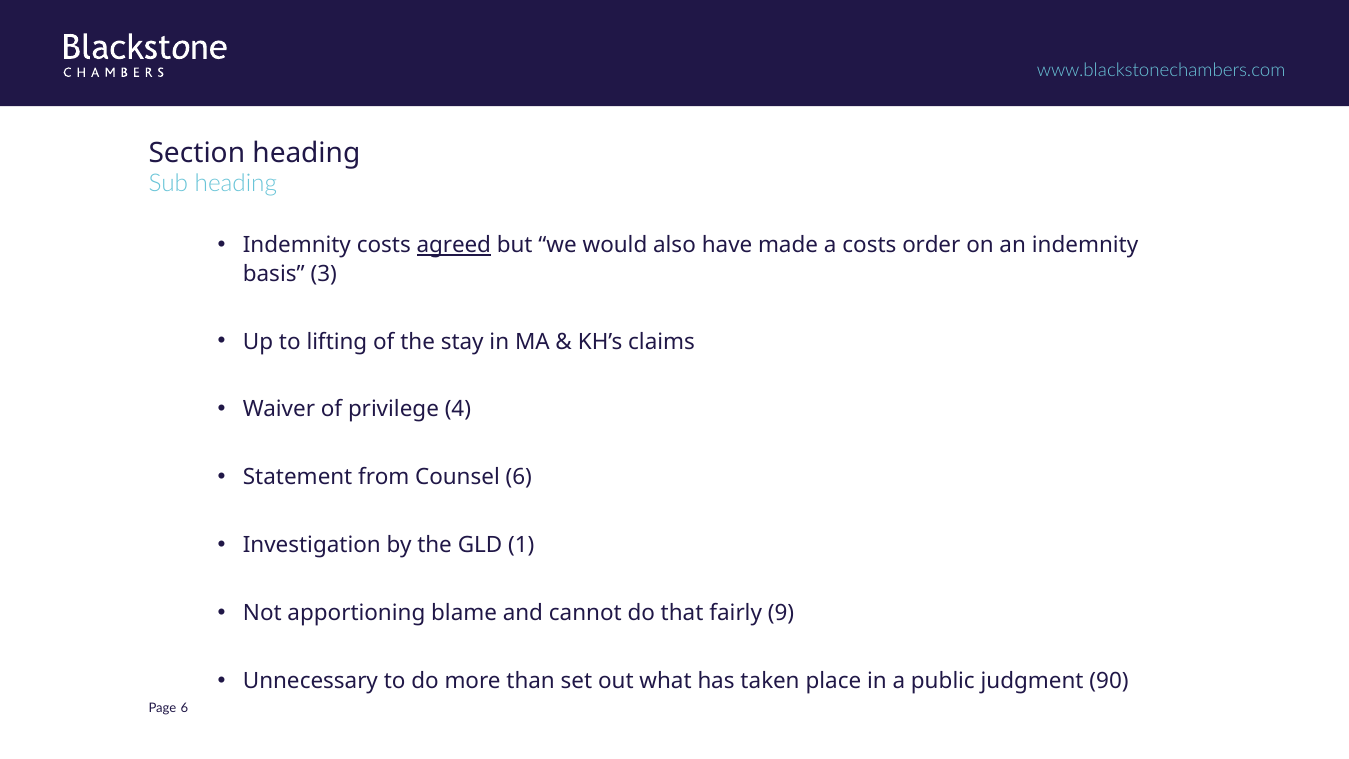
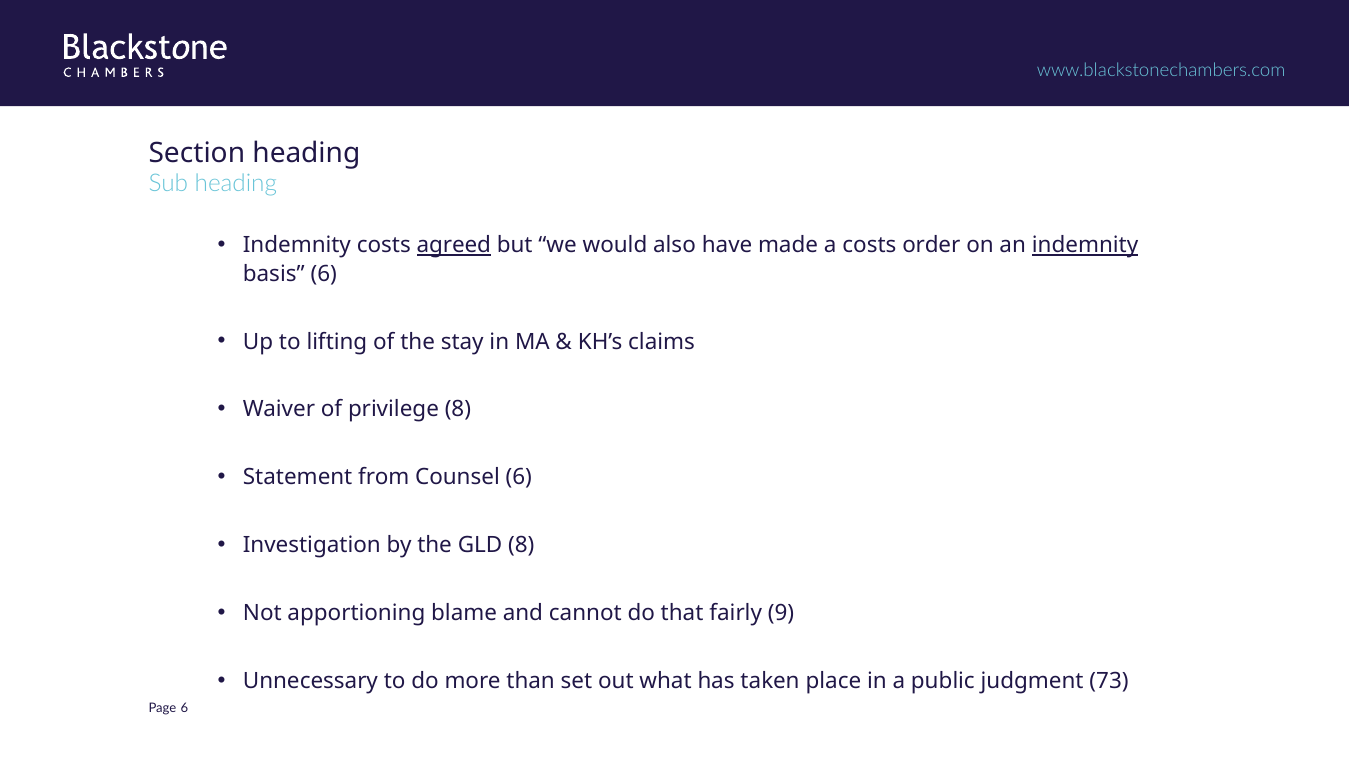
indemnity at (1085, 245) underline: none -> present
basis 3: 3 -> 6
privilege 4: 4 -> 8
GLD 1: 1 -> 8
90: 90 -> 73
